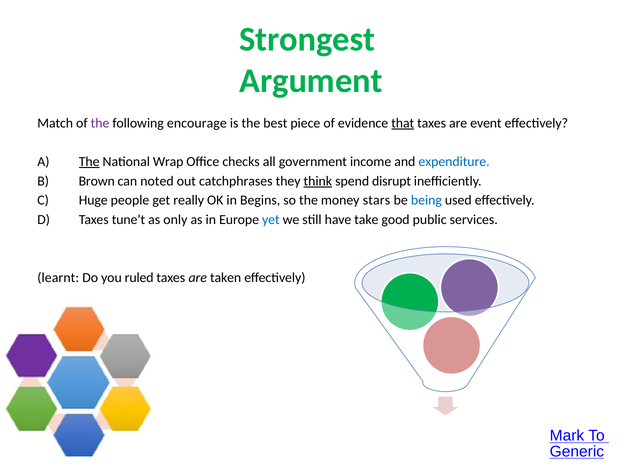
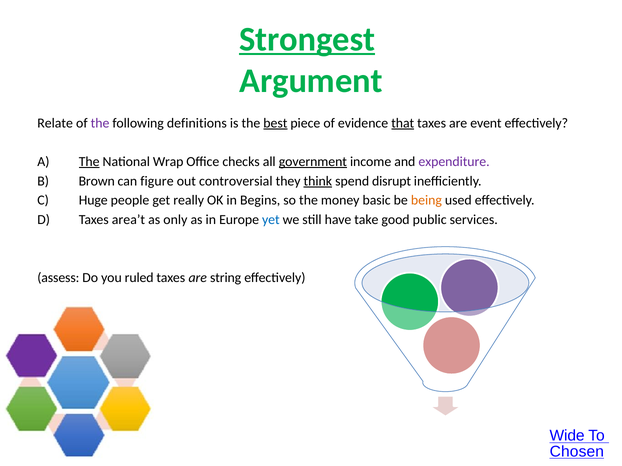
Strongest underline: none -> present
Match: Match -> Relate
encourage: encourage -> definitions
best underline: none -> present
government underline: none -> present
expenditure colour: blue -> purple
noted: noted -> figure
catchphrases: catchphrases -> controversial
stars: stars -> basic
being colour: blue -> orange
tune’t: tune’t -> area’t
learnt: learnt -> assess
taken: taken -> string
Mark: Mark -> Wide
Generic: Generic -> Chosen
